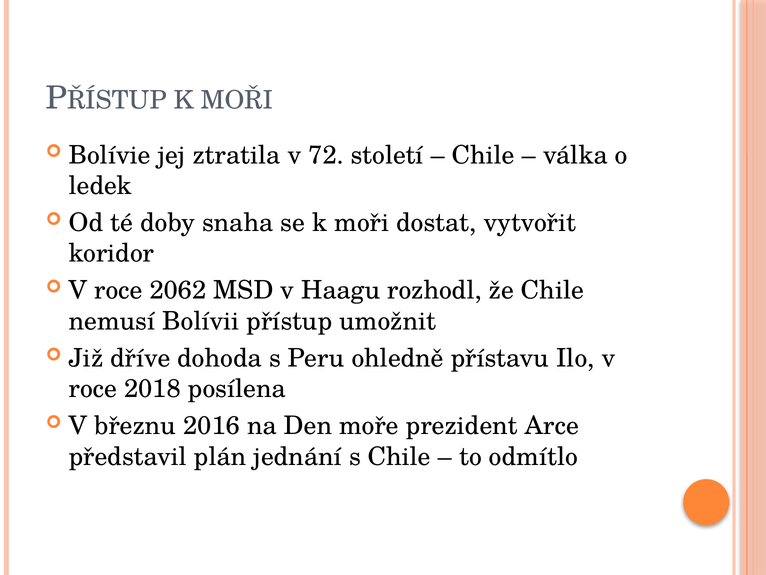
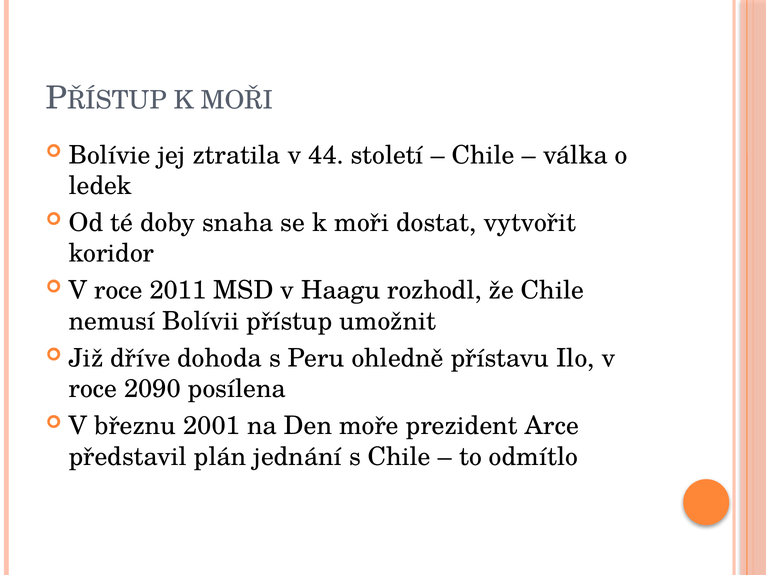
72: 72 -> 44
2062: 2062 -> 2011
2018: 2018 -> 2090
2016: 2016 -> 2001
